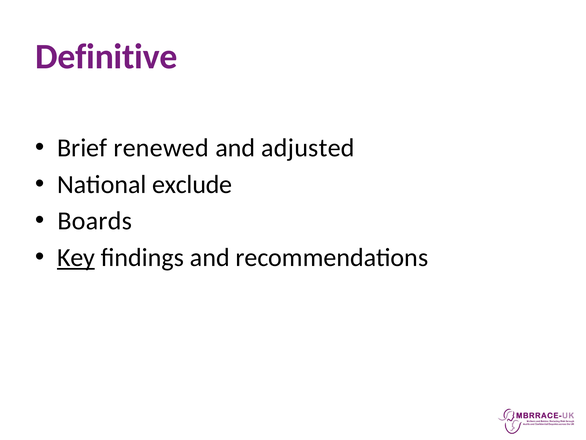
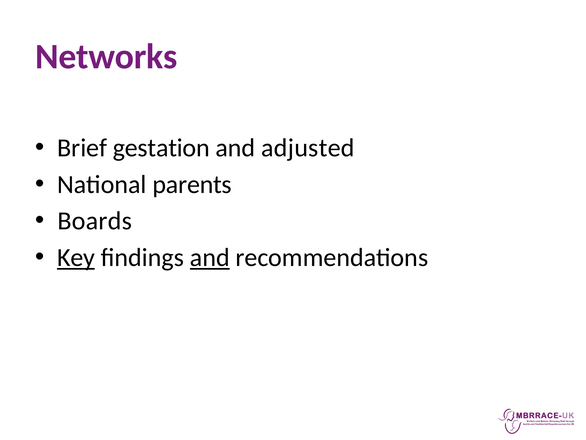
Definitive: Definitive -> Networks
renewed: renewed -> gestation
exclude: exclude -> parents
and at (210, 257) underline: none -> present
